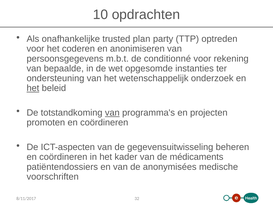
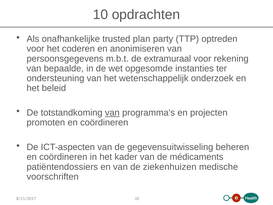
conditionné: conditionné -> extramuraal
het at (33, 88) underline: present -> none
anonymisées: anonymisées -> ziekenhuizen
